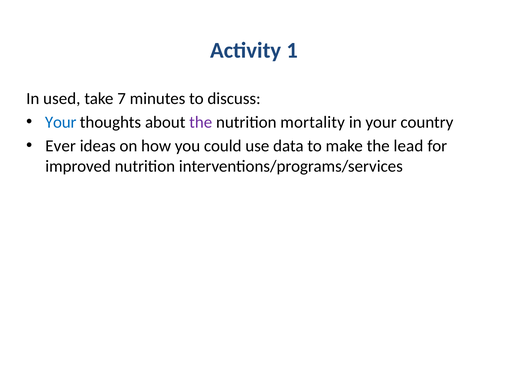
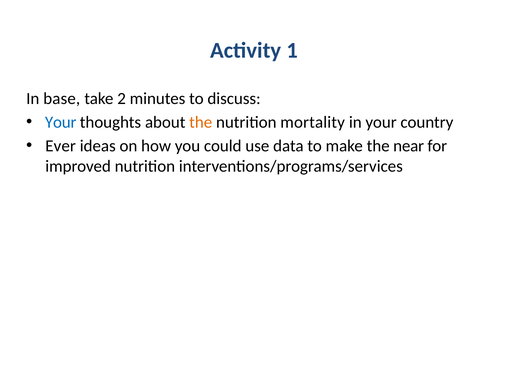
used: used -> base
7: 7 -> 2
the at (201, 122) colour: purple -> orange
lead: lead -> near
